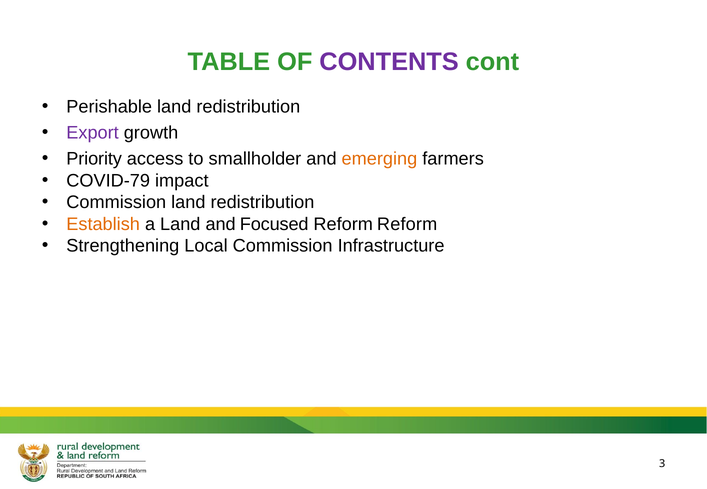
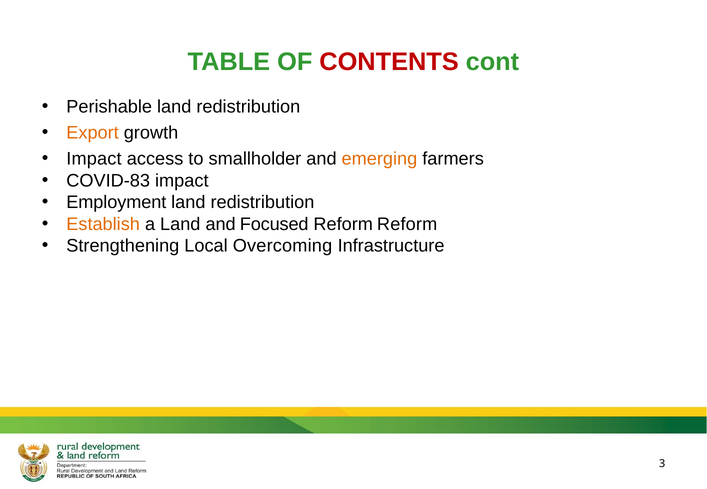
CONTENTS colour: purple -> red
Export colour: purple -> orange
Priority at (94, 159): Priority -> Impact
COVID-79: COVID-79 -> COVID-83
Commission at (116, 203): Commission -> Employment
Local Commission: Commission -> Overcoming
